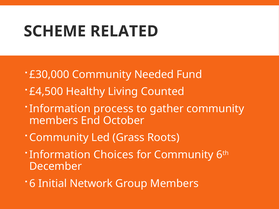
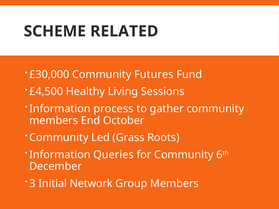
Needed: Needed -> Futures
Counted: Counted -> Sessions
Choices: Choices -> Queries
6: 6 -> 3
